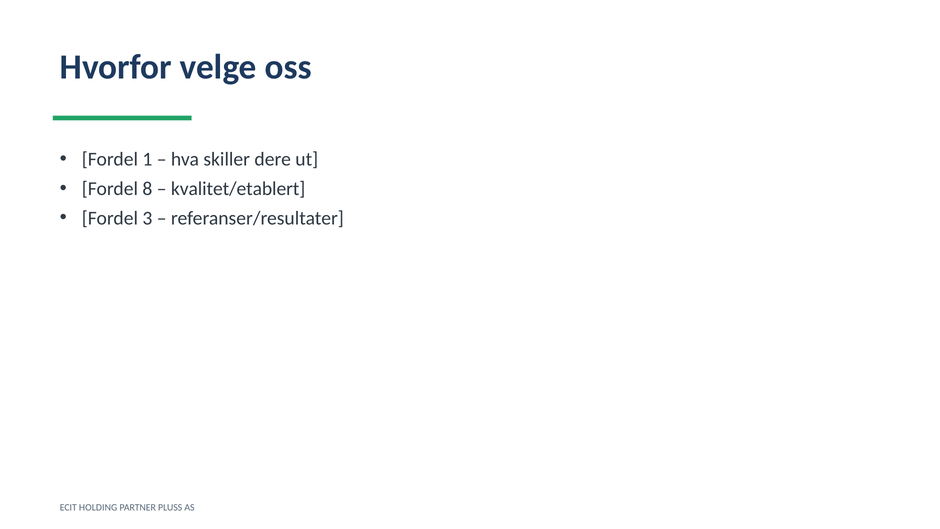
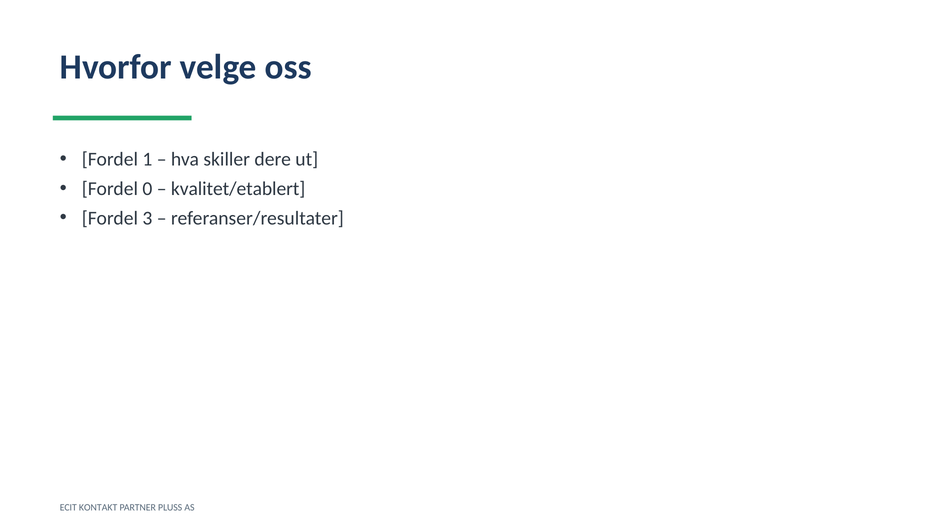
8: 8 -> 0
HOLDING: HOLDING -> KONTAKT
